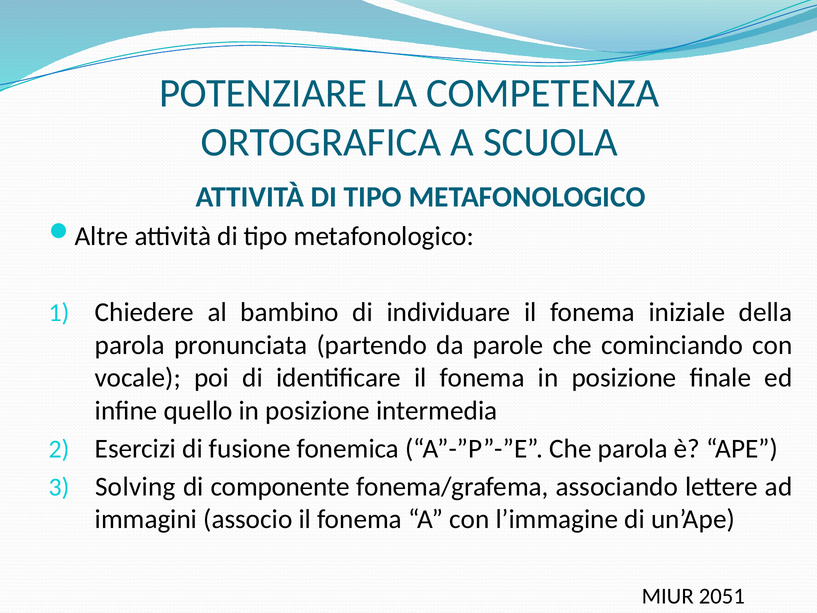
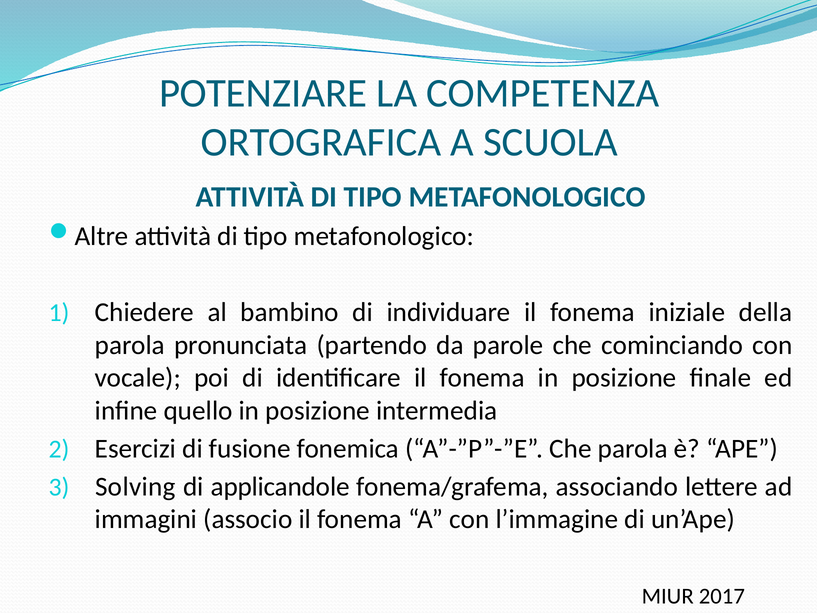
componente: componente -> applicandole
2051: 2051 -> 2017
